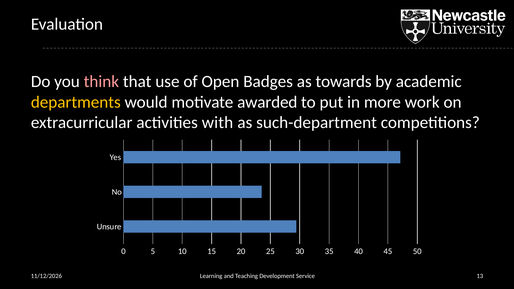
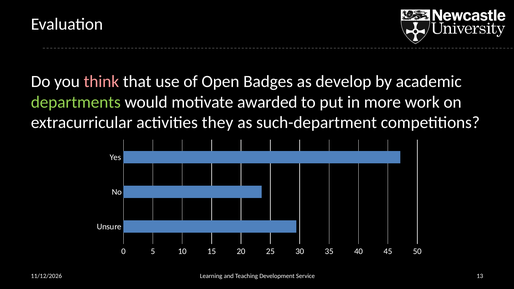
towards: towards -> develop
departments colour: yellow -> light green
with: with -> they
